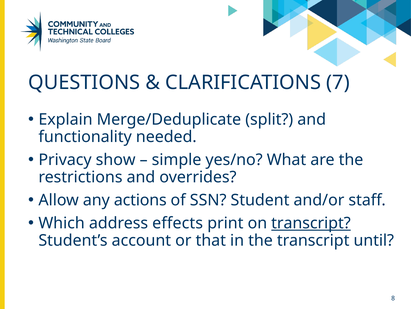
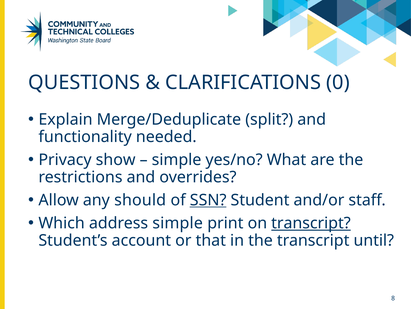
7: 7 -> 0
actions: actions -> should
SSN underline: none -> present
address effects: effects -> simple
